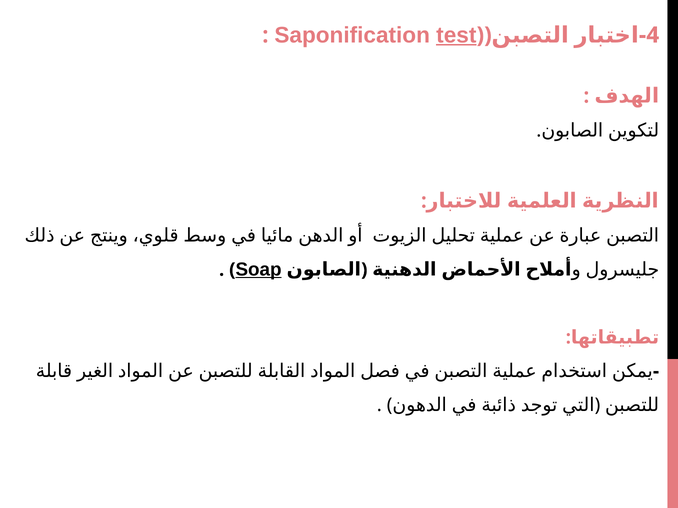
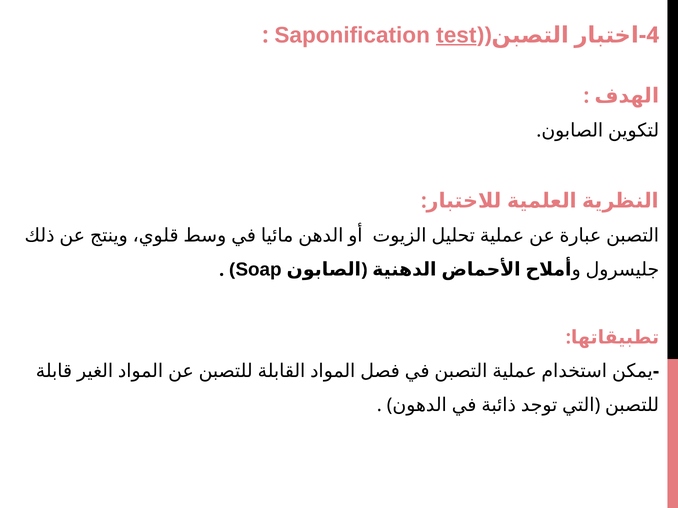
Soap underline: present -> none
